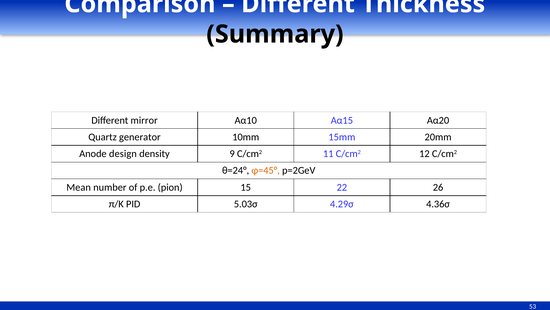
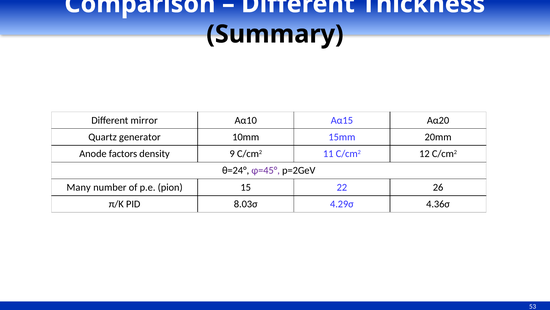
design: design -> factors
φ=45° colour: orange -> purple
Mean: Mean -> Many
5.03σ: 5.03σ -> 8.03σ
